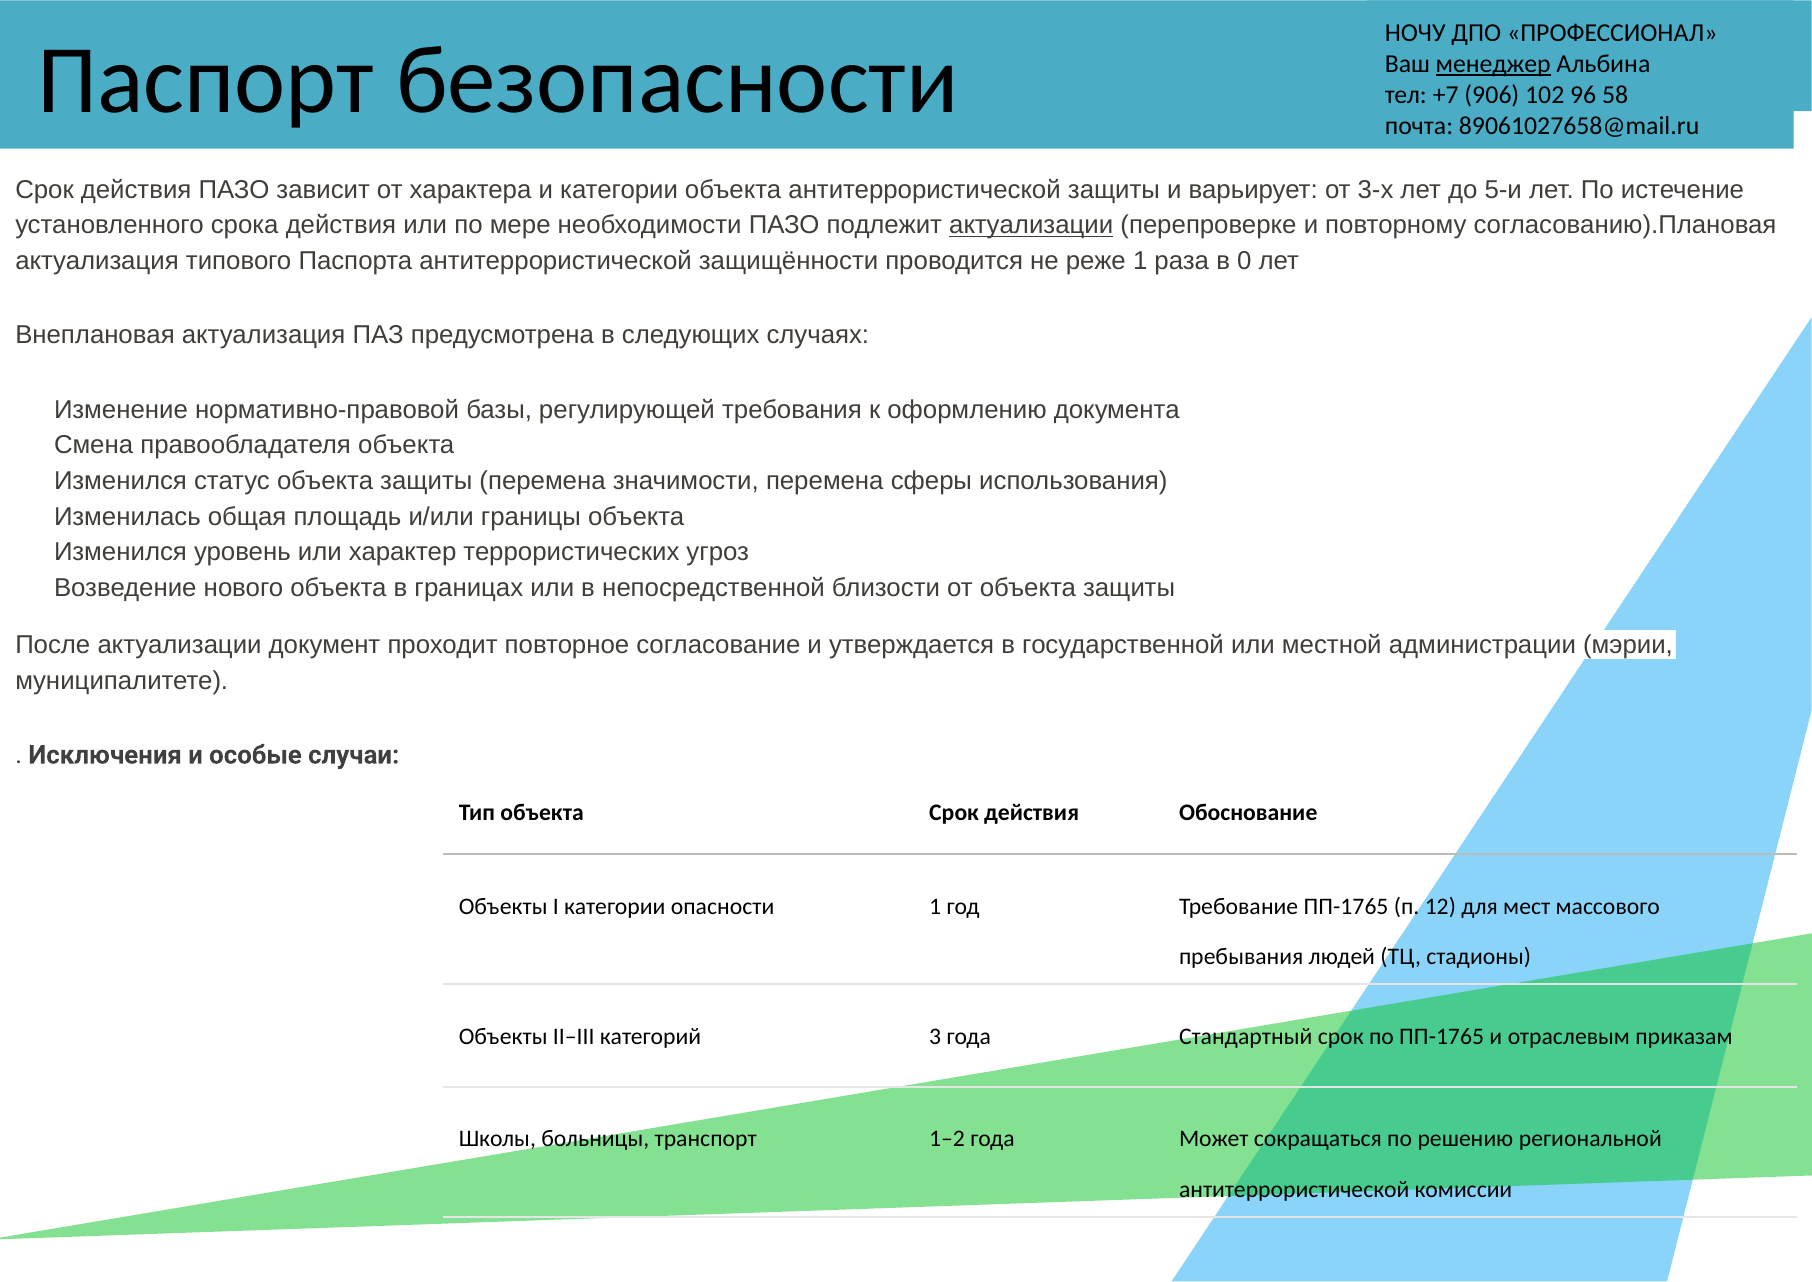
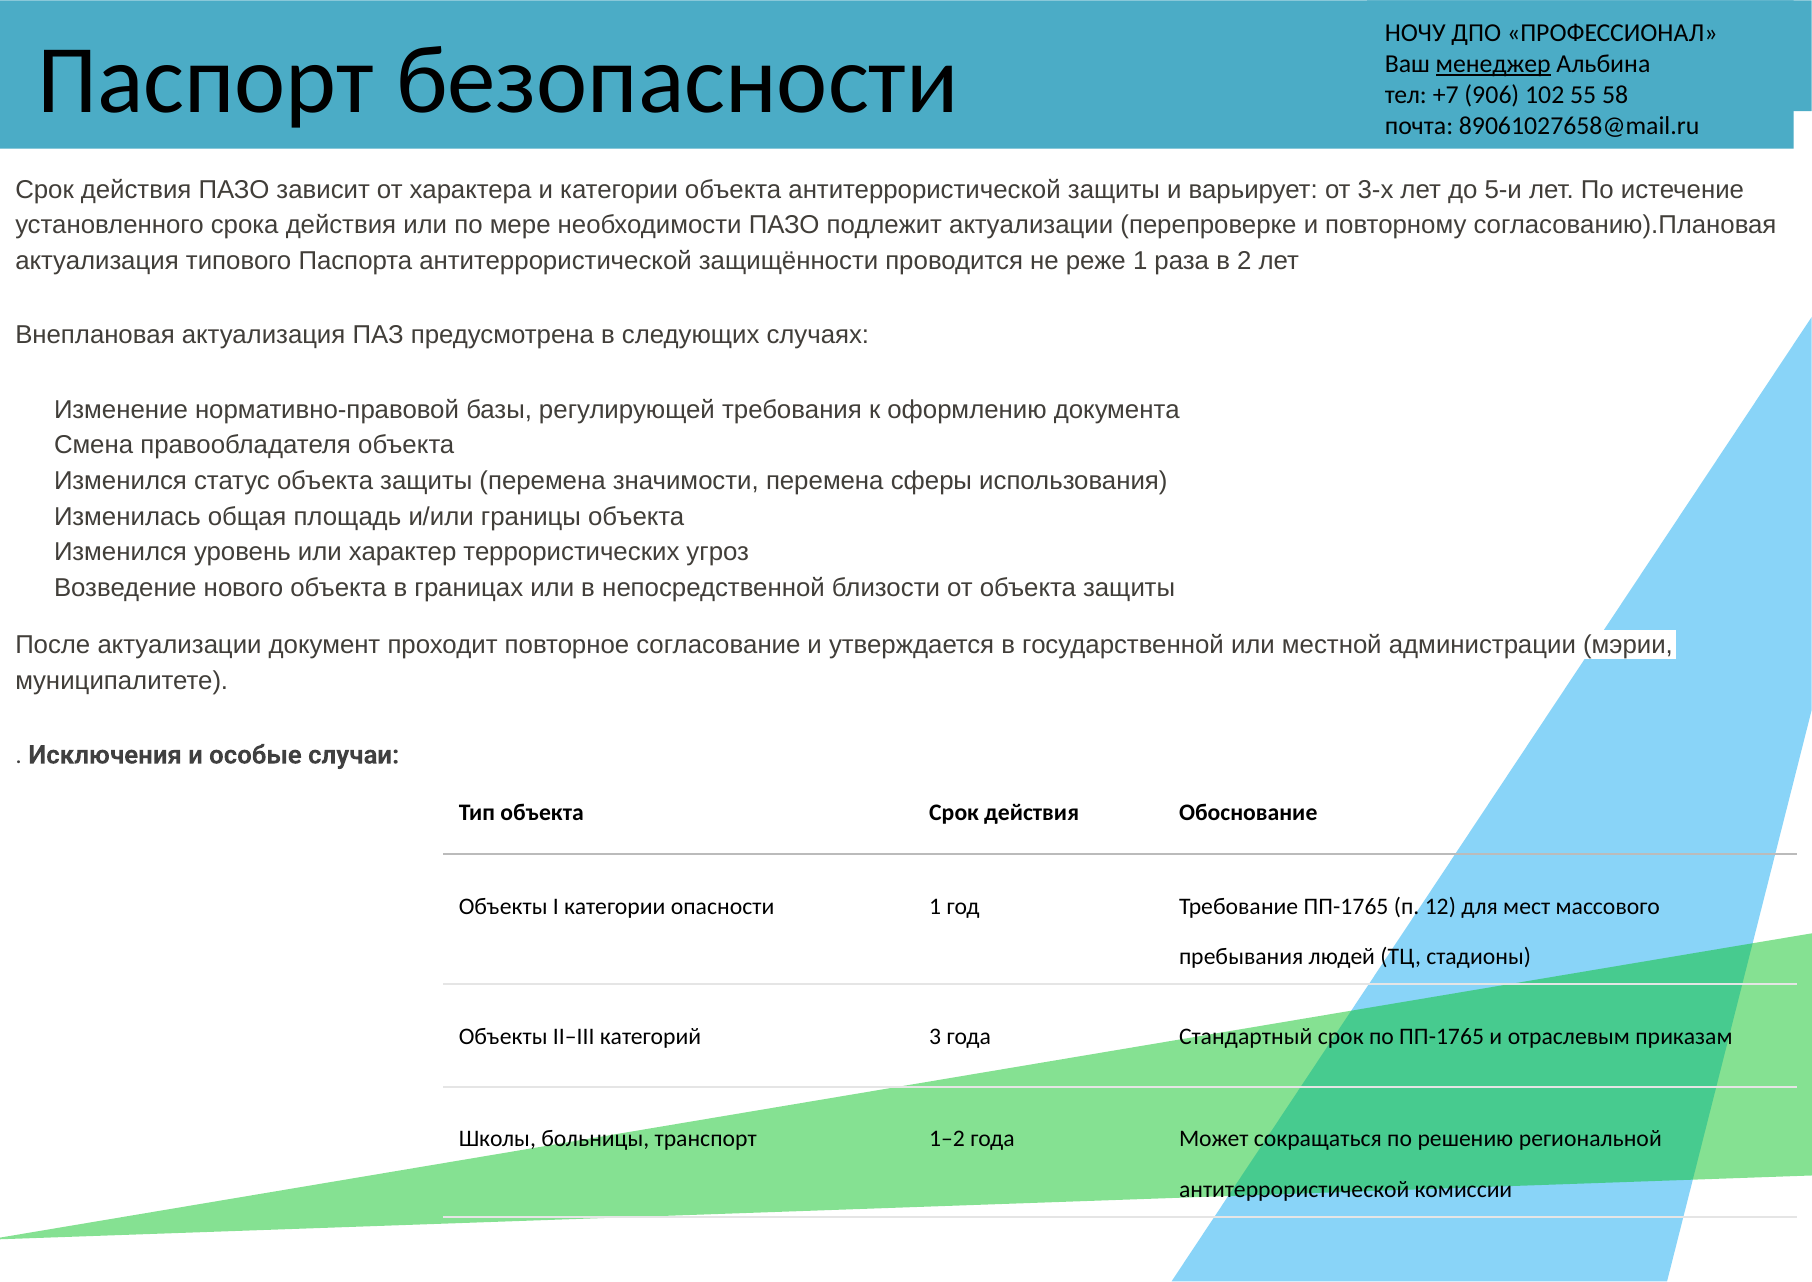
96: 96 -> 55
актуализации at (1031, 225) underline: present -> none
0: 0 -> 2
